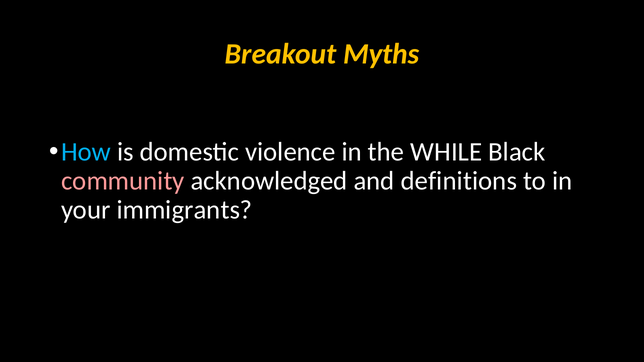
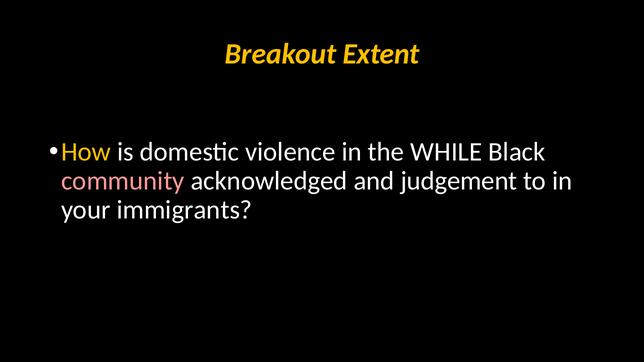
Myths: Myths -> Extent
How colour: light blue -> yellow
definitions: definitions -> judgement
